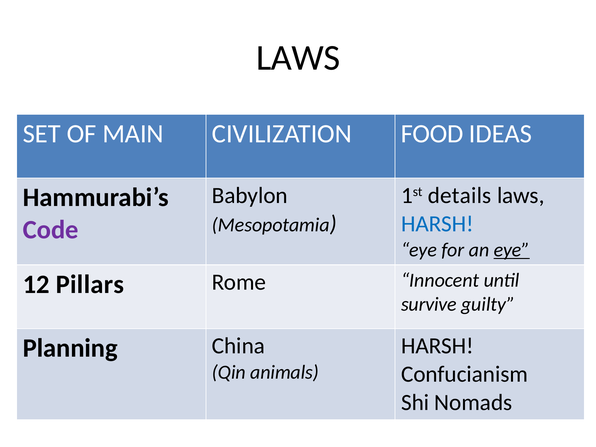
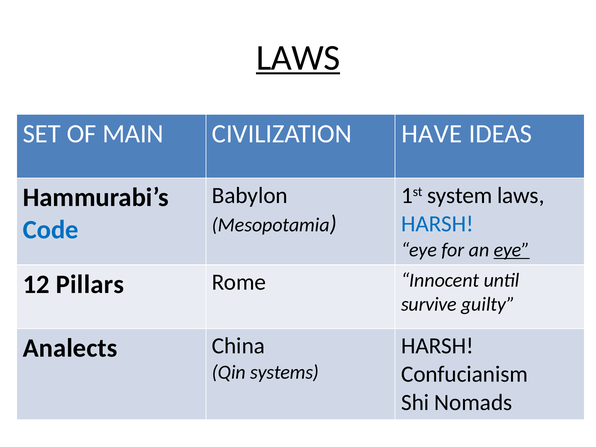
LAWS at (298, 58) underline: none -> present
FOOD: FOOD -> HAVE
details: details -> system
Code colour: purple -> blue
Planning: Planning -> Analects
animals: animals -> systems
